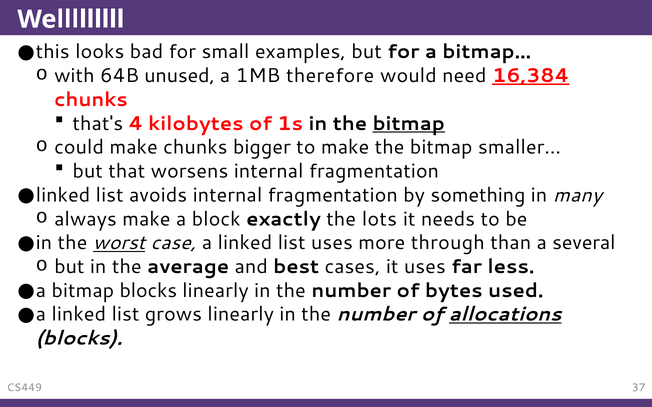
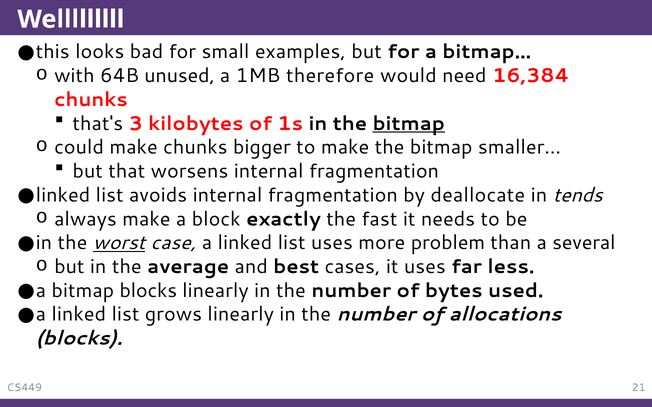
16,384 underline: present -> none
4: 4 -> 3
something: something -> deallocate
many: many -> tends
lots: lots -> fast
through: through -> problem
allocations underline: present -> none
37: 37 -> 21
